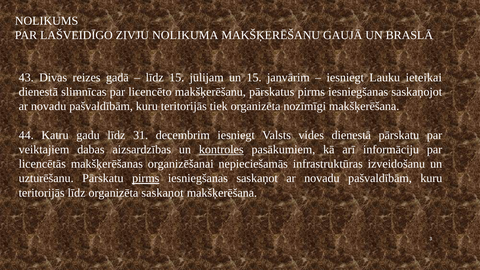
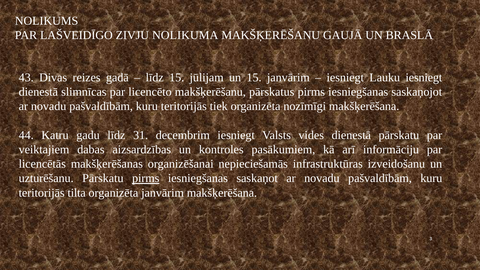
Lauku ieteikai: ieteikai -> iesniegt
kontroles underline: present -> none
teritorijās līdz: līdz -> tilta
organizēta saskaņot: saskaņot -> janvārim
